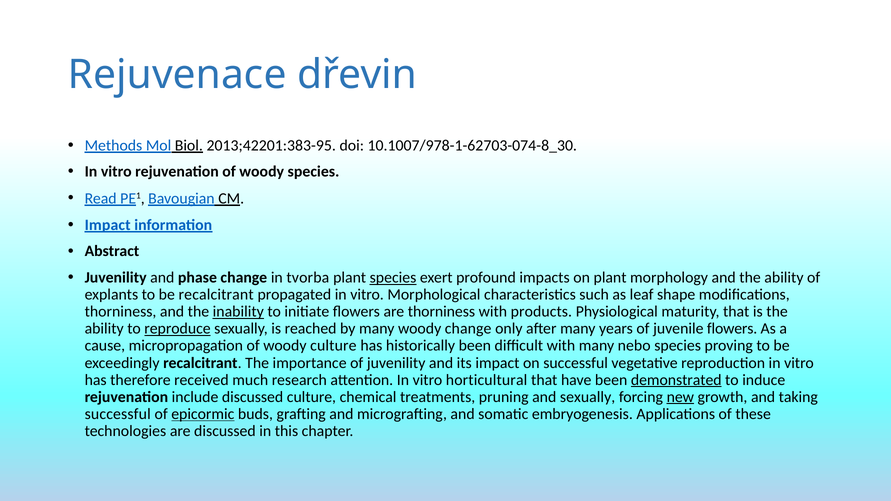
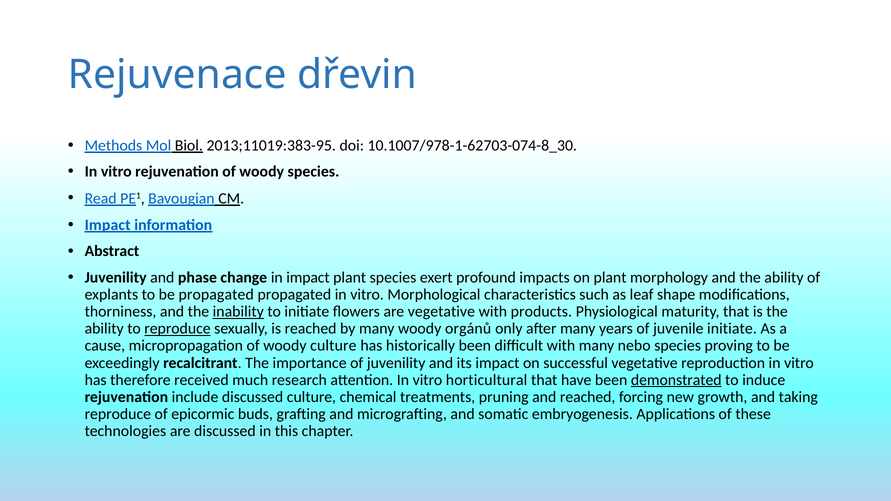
2013;42201:383-95: 2013;42201:383-95 -> 2013;11019:383-95
in tvorba: tvorba -> impact
species at (393, 278) underline: present -> none
be recalcitrant: recalcitrant -> propagated
are thorniness: thorniness -> vegetative
woody change: change -> orgánů
juvenile flowers: flowers -> initiate
and sexually: sexually -> reached
new underline: present -> none
successful at (118, 414): successful -> reproduce
epicormic underline: present -> none
